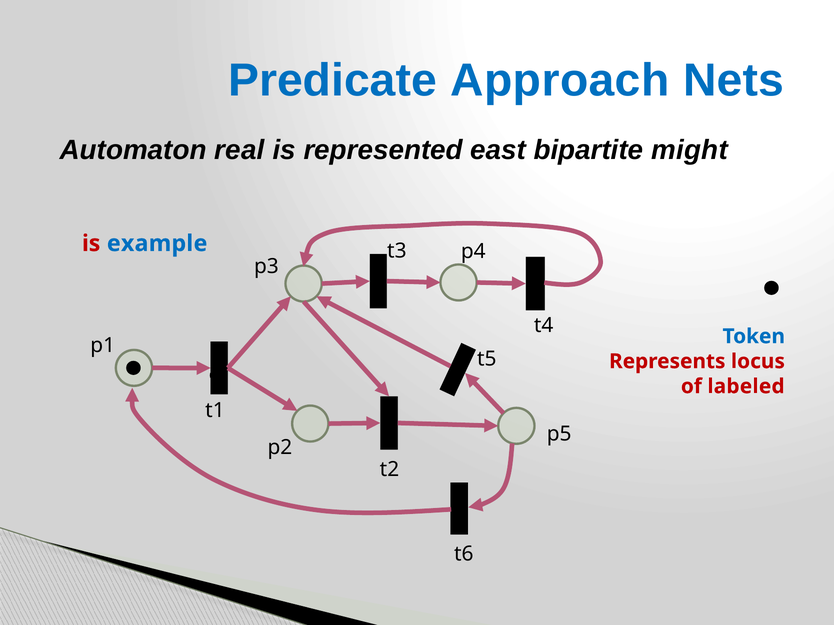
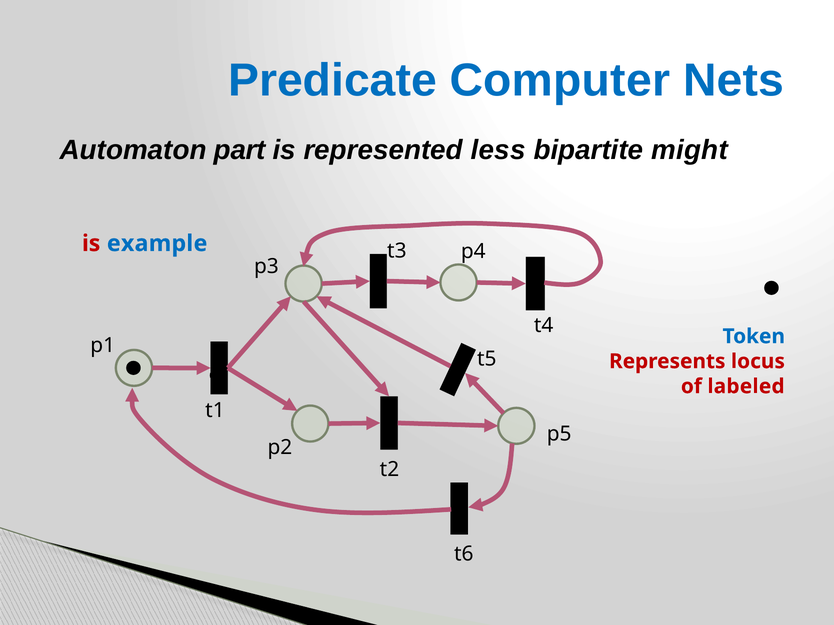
Approach: Approach -> Computer
real: real -> part
east: east -> less
